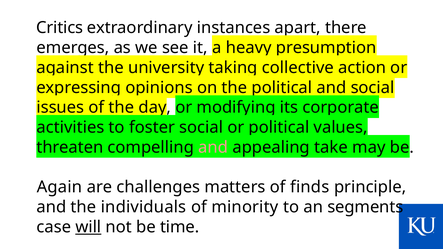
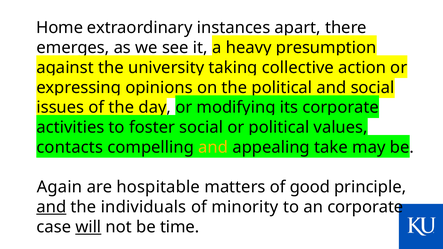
Critics: Critics -> Home
threaten: threaten -> contacts
and at (213, 147) colour: pink -> yellow
challenges: challenges -> hospitable
finds: finds -> good
and at (51, 207) underline: none -> present
an segments: segments -> corporate
